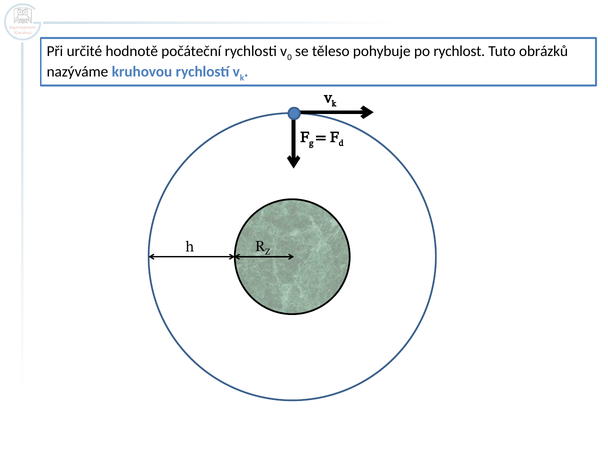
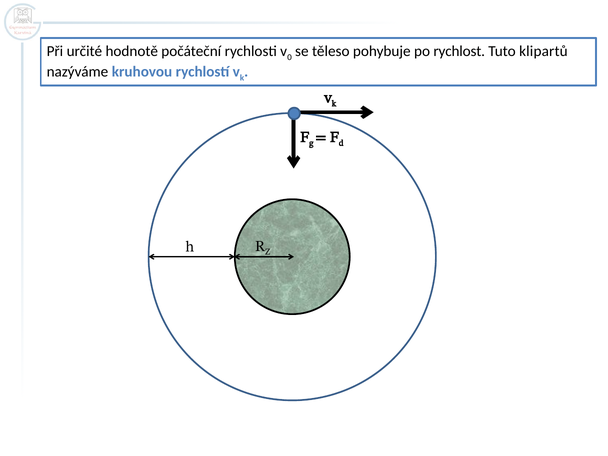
obrázků: obrázků -> klipartů
